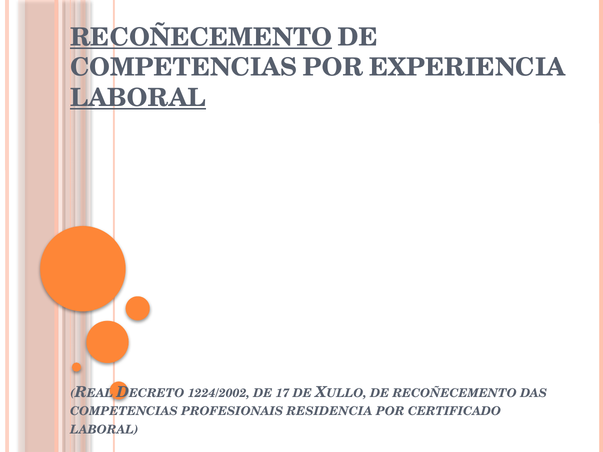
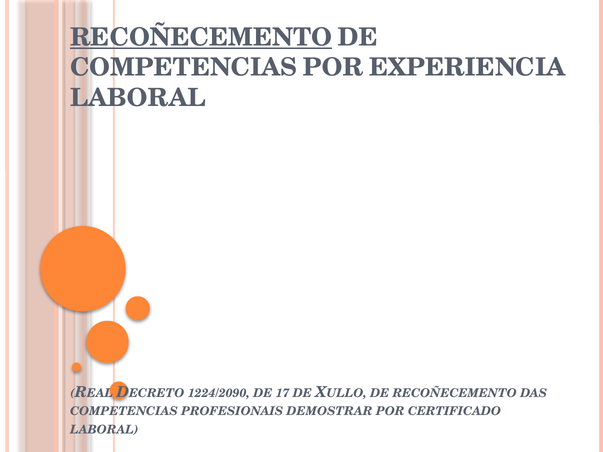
LABORAL at (138, 98) underline: present -> none
1224/2002: 1224/2002 -> 1224/2090
RESIDENCIA: RESIDENCIA -> DEMOSTRAR
